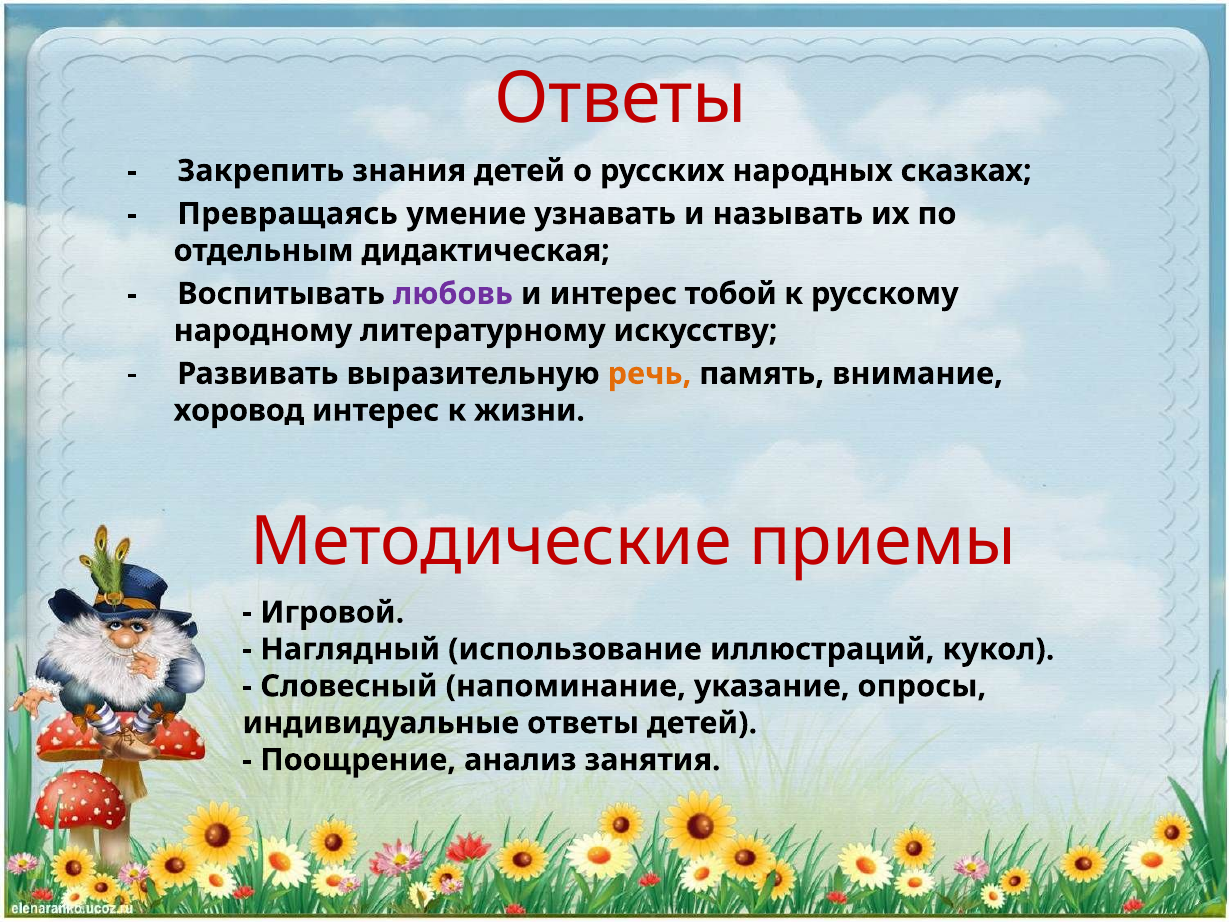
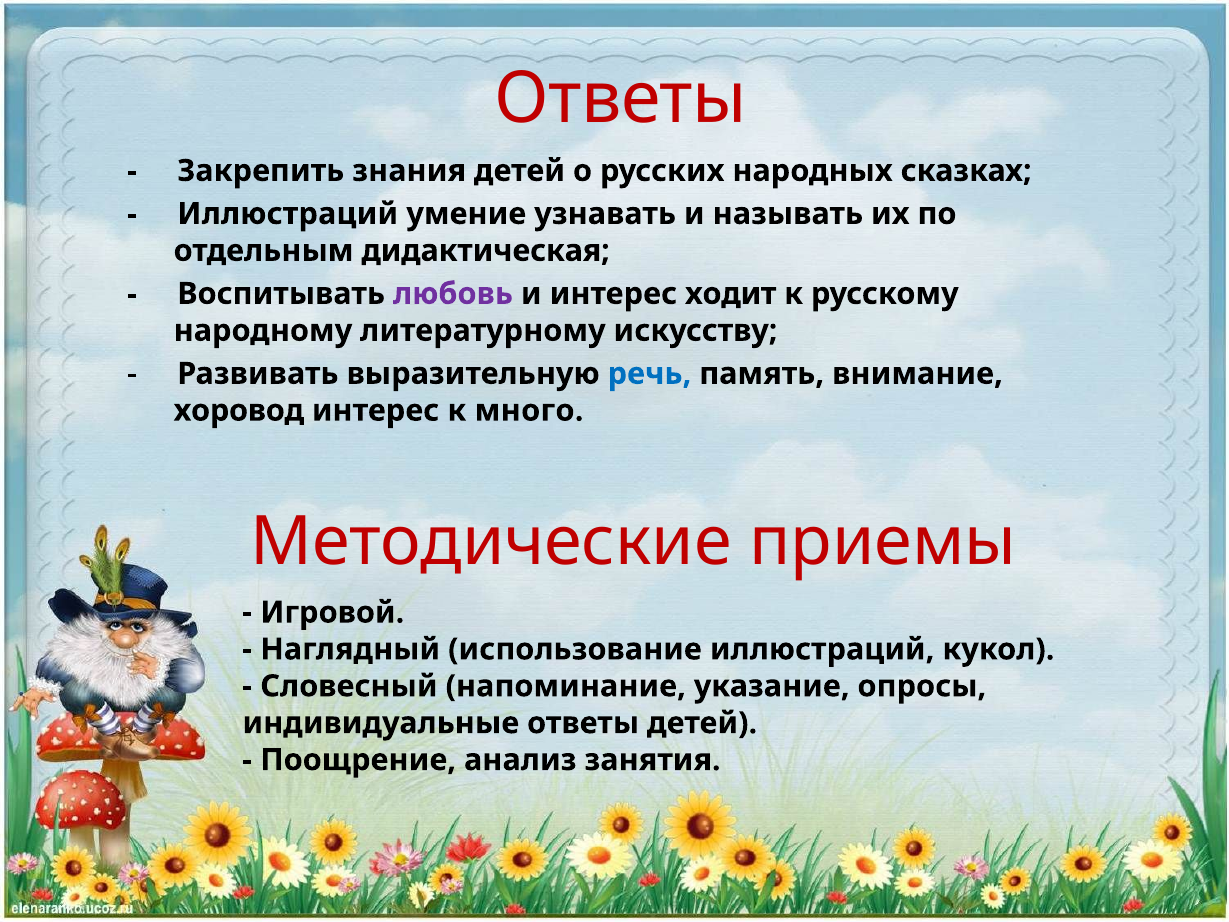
Превращаясь at (288, 214): Превращаясь -> Иллюстраций
тобой: тобой -> ходит
речь colour: orange -> blue
жизни: жизни -> много
